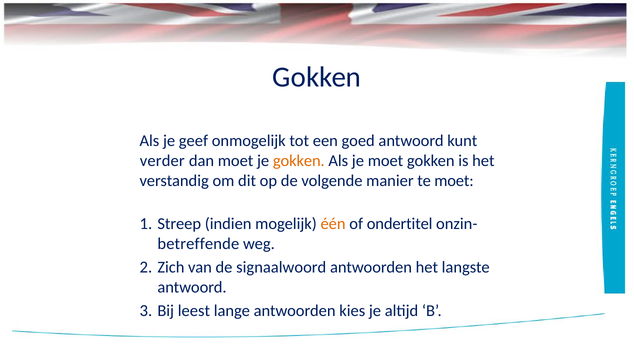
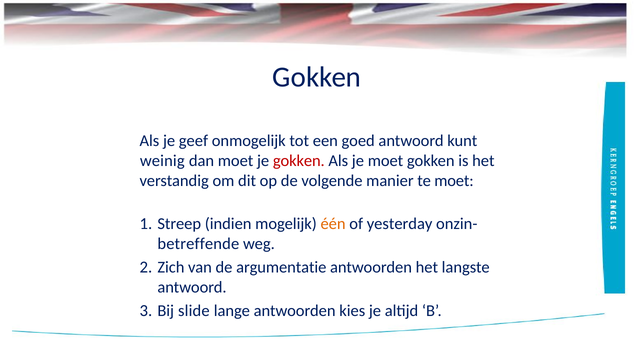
verder: verder -> weinig
gokken at (299, 161) colour: orange -> red
ondertitel: ondertitel -> yesterday
signaalwoord: signaalwoord -> argumentatie
leest: leest -> slide
